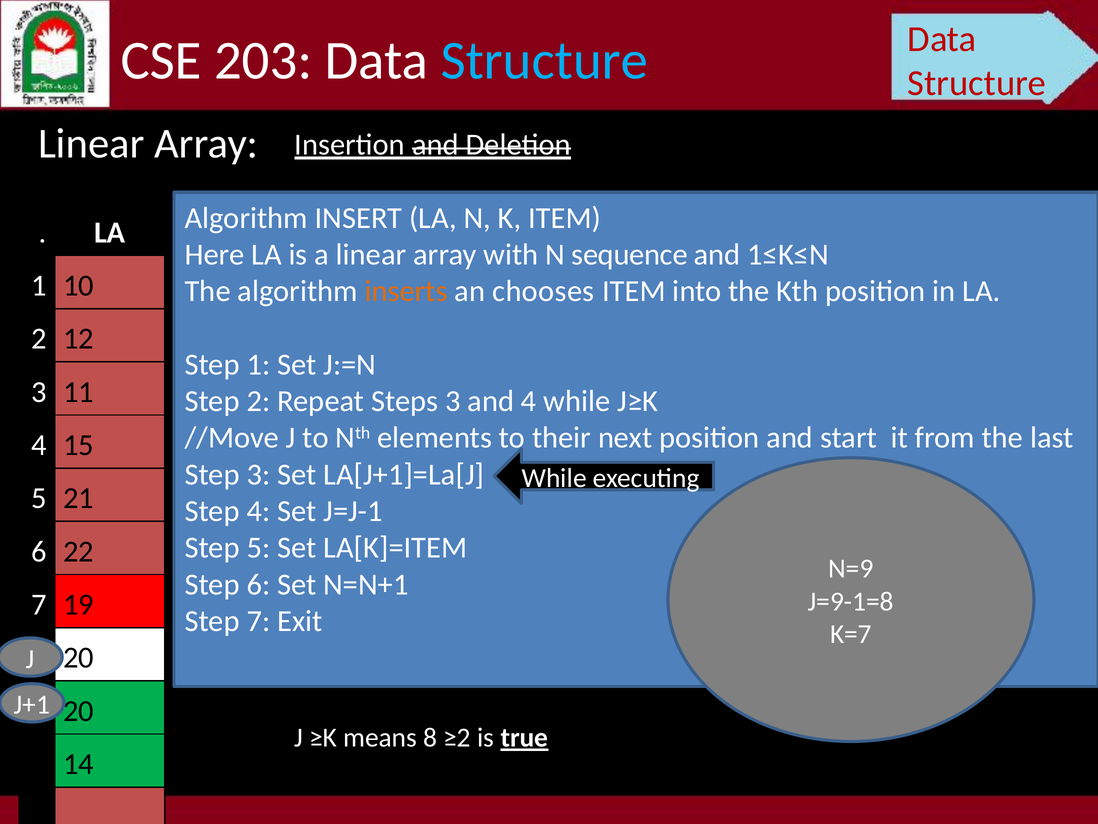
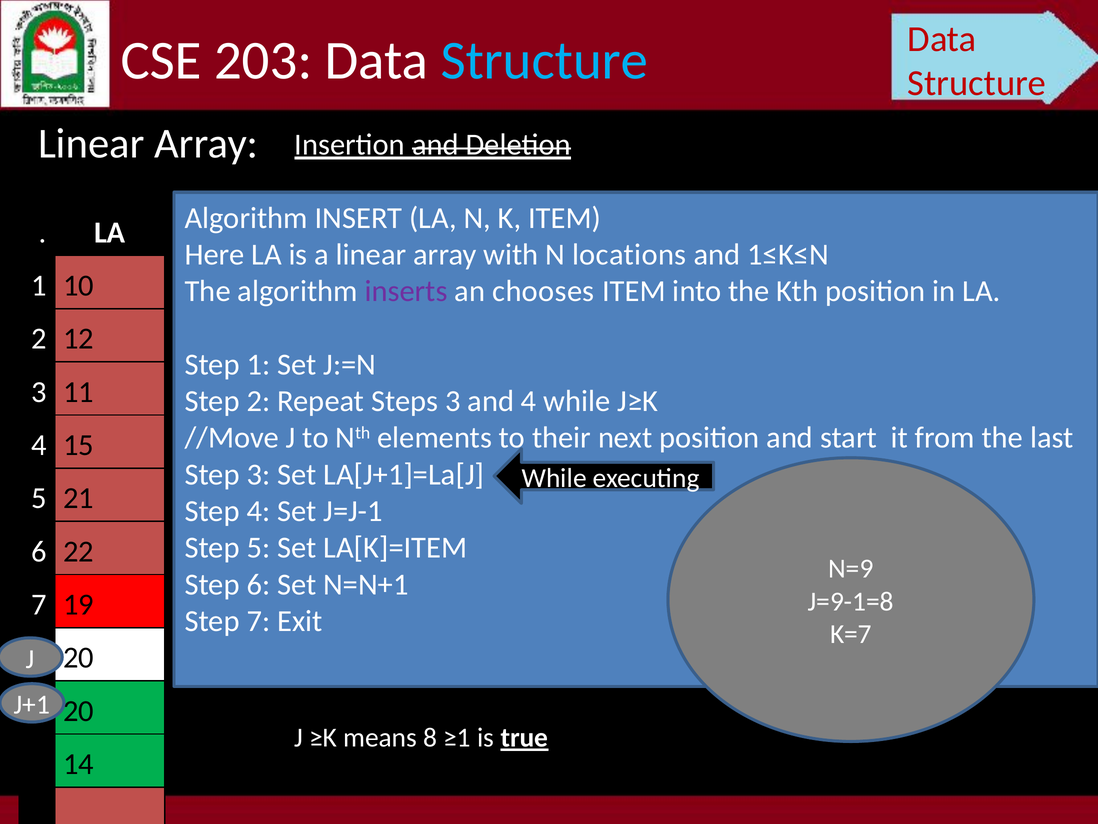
sequence: sequence -> locations
inserts colour: orange -> purple
≥2: ≥2 -> ≥1
